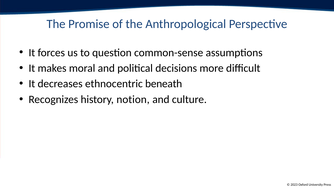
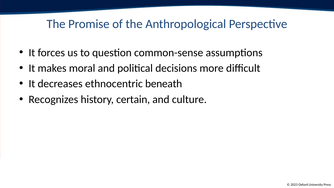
notion: notion -> certain
